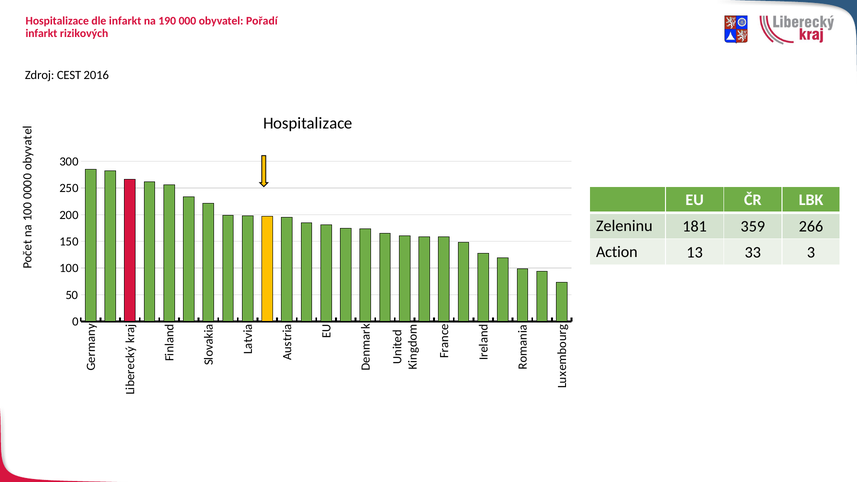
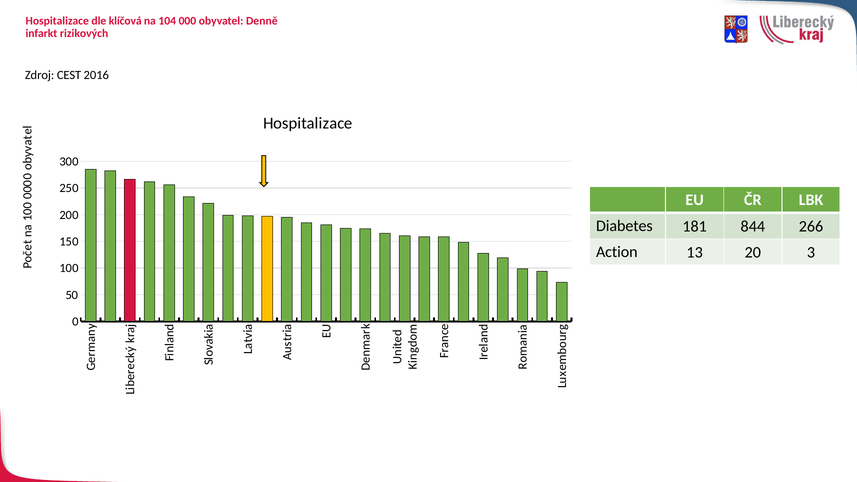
dle infarkt: infarkt -> klíčová
190: 190 -> 104
Pořadí: Pořadí -> Denně
Zeleninu: Zeleninu -> Diabetes
359: 359 -> 844
33: 33 -> 20
